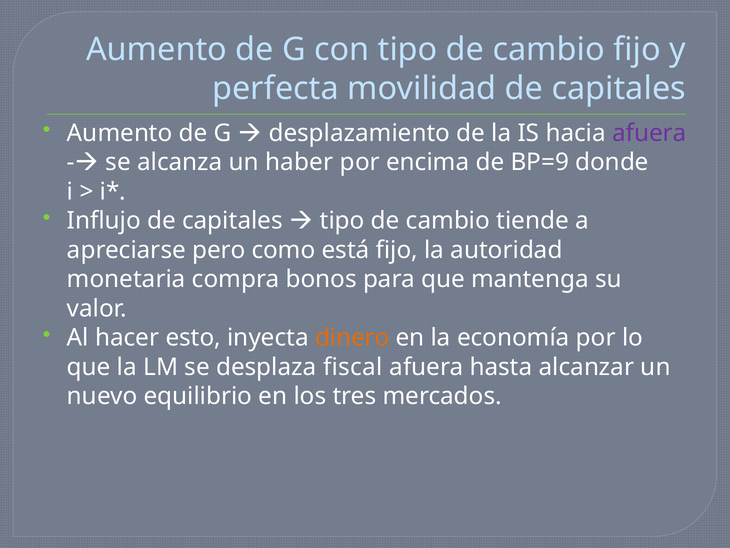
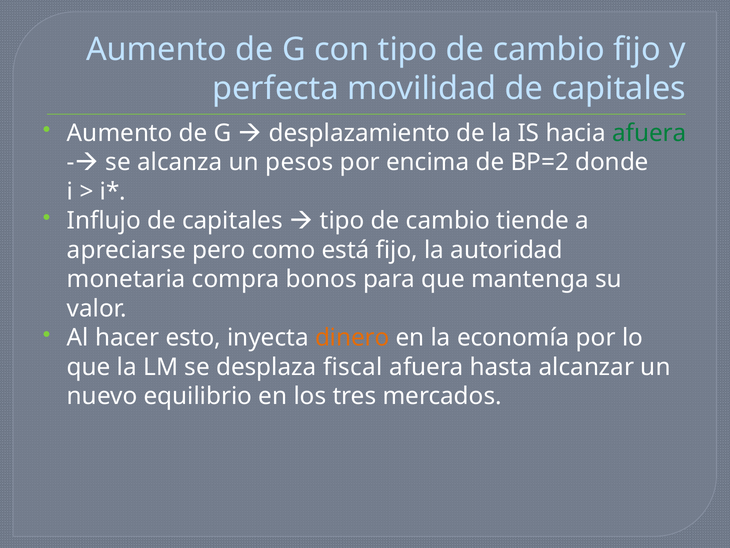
afuera at (649, 133) colour: purple -> green
haber: haber -> pesos
BP=9: BP=9 -> BP=2
